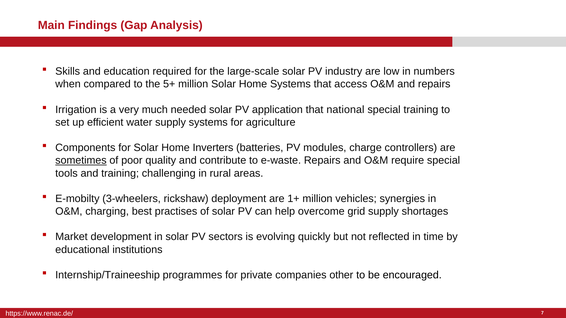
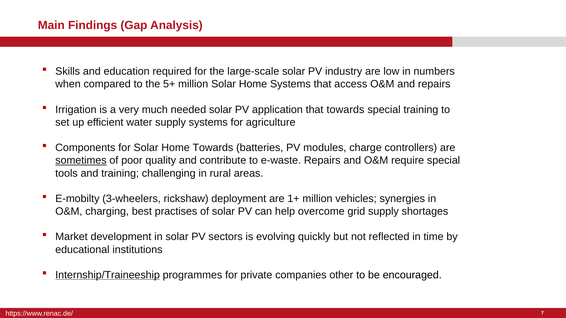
that national: national -> towards
Home Inverters: Inverters -> Towards
Internship/Traineeship underline: none -> present
